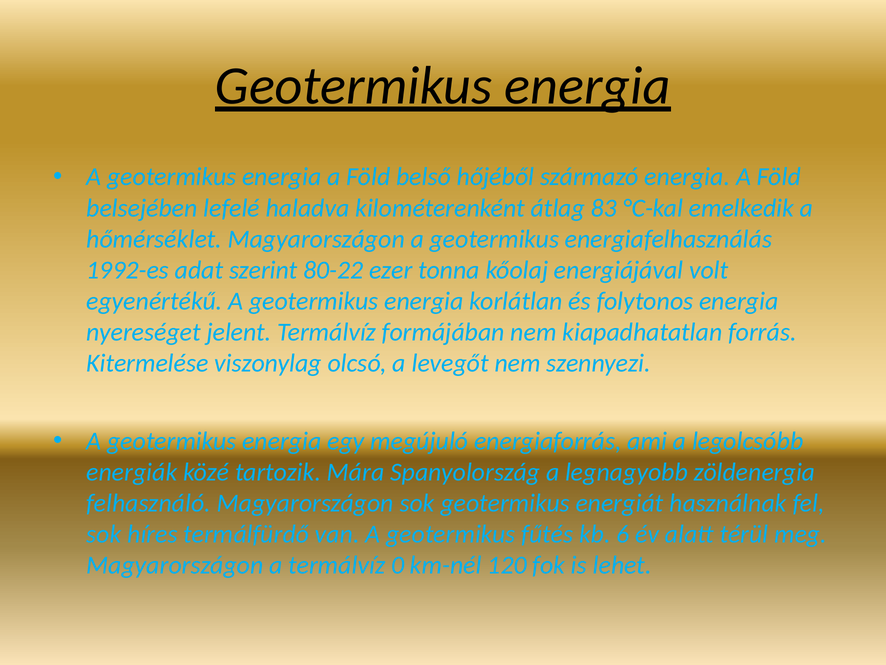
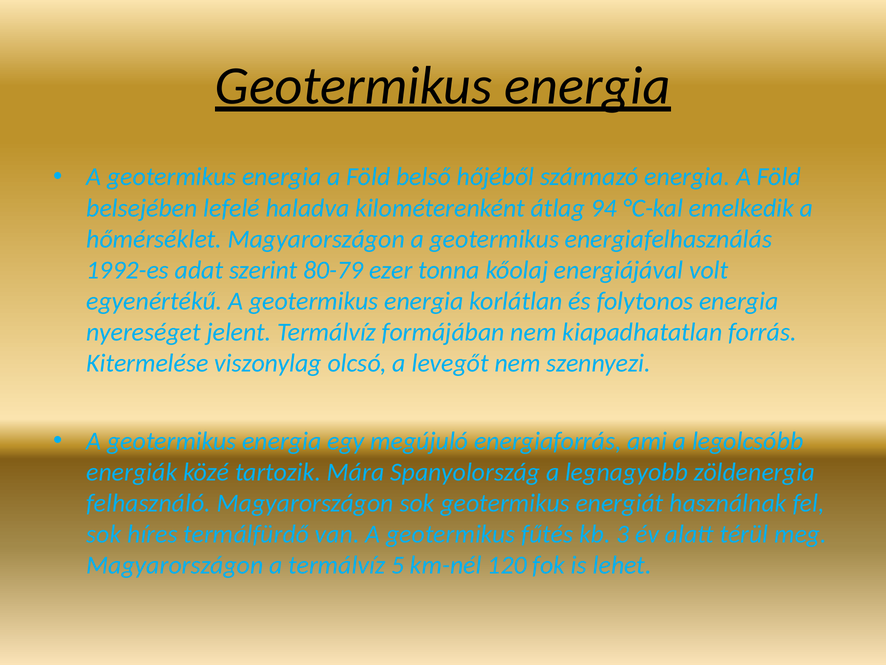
83: 83 -> 94
80-22: 80-22 -> 80-79
6: 6 -> 3
0: 0 -> 5
